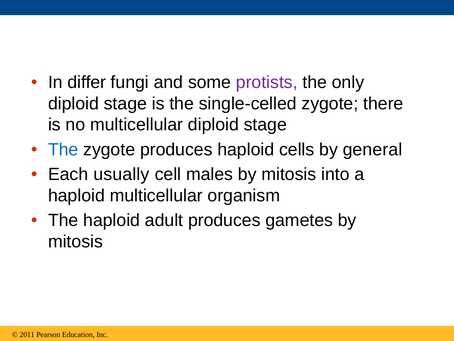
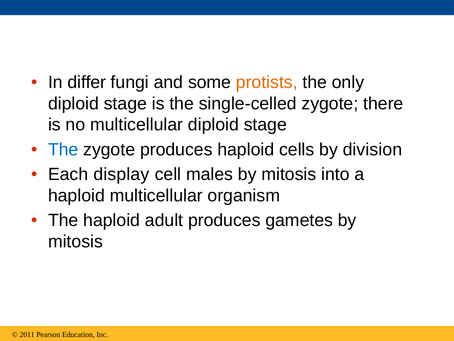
protists colour: purple -> orange
general: general -> division
usually: usually -> display
